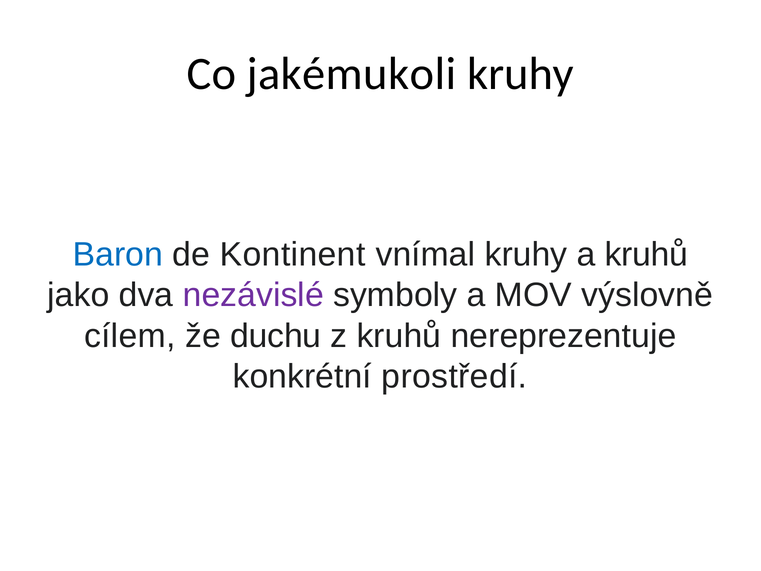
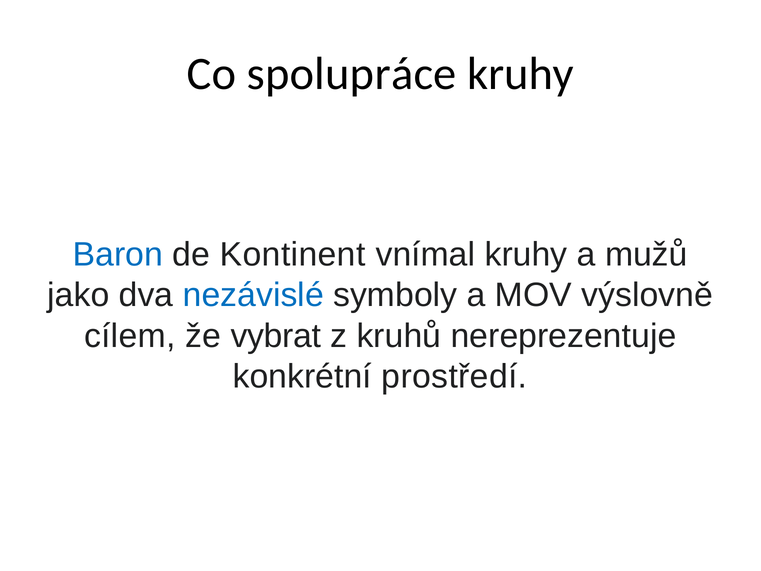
jakémukoli: jakémukoli -> spolupráce
a kruhů: kruhů -> mužů
nezávislé colour: purple -> blue
duchu: duchu -> vybrat
